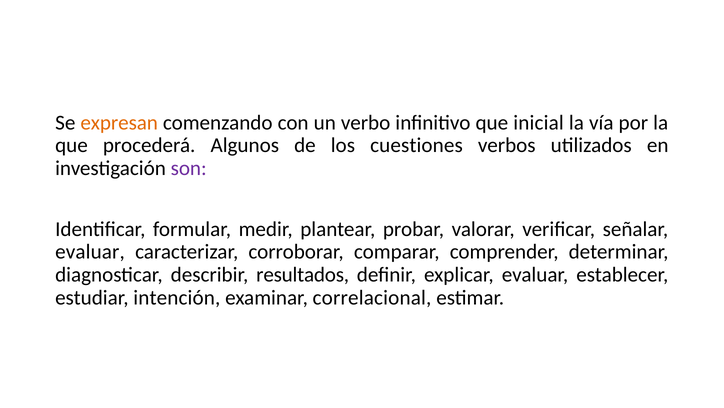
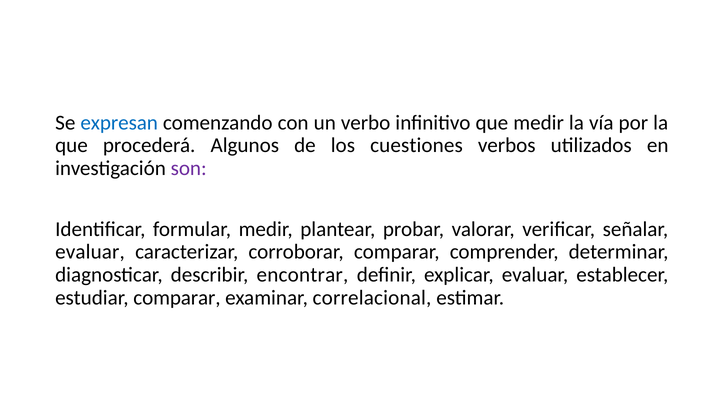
expresan colour: orange -> blue
que inicial: inicial -> medir
resultados: resultados -> encontrar
estudiar intención: intención -> comparar
